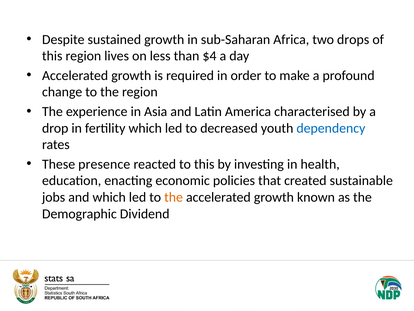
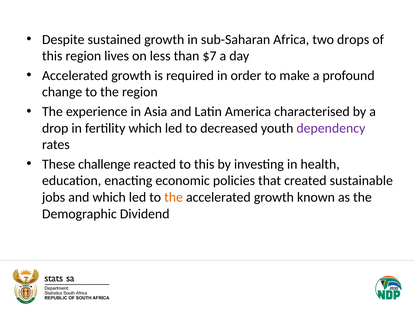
$4: $4 -> $7
dependency colour: blue -> purple
presence: presence -> challenge
